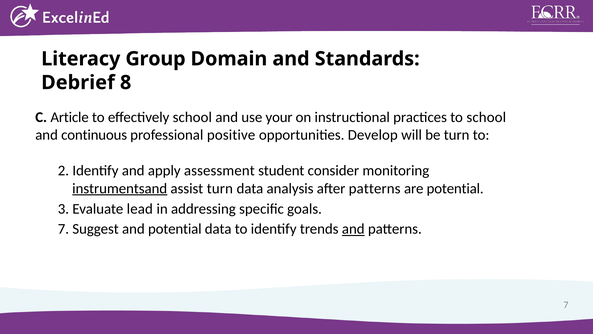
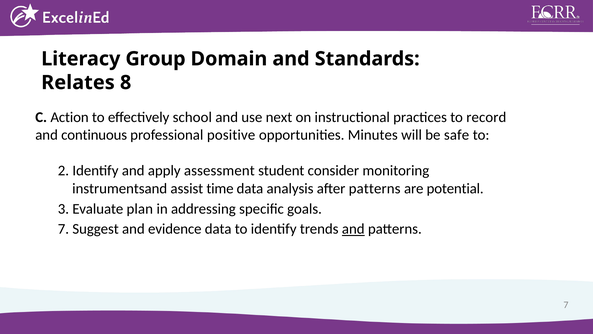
Debrief: Debrief -> Relates
Article: Article -> Action
your: your -> next
to school: school -> record
Develop: Develop -> Minutes
be turn: turn -> safe
instrumentsand underline: present -> none
assist turn: turn -> time
lead: lead -> plan
and potential: potential -> evidence
